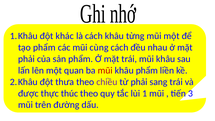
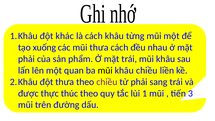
tạo phẩm: phẩm -> xuống
mũi cùng: cùng -> thưa
mũi at (105, 70) colour: red -> black
khâu phẩm: phẩm -> chiều
